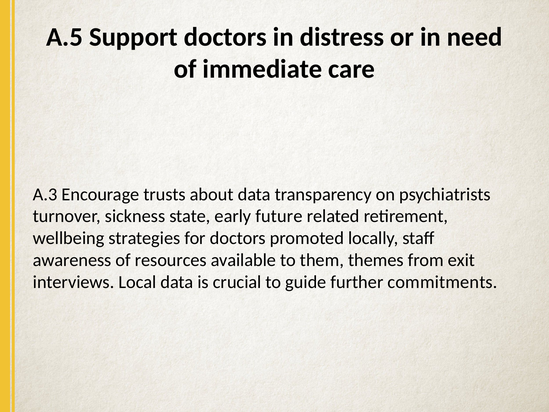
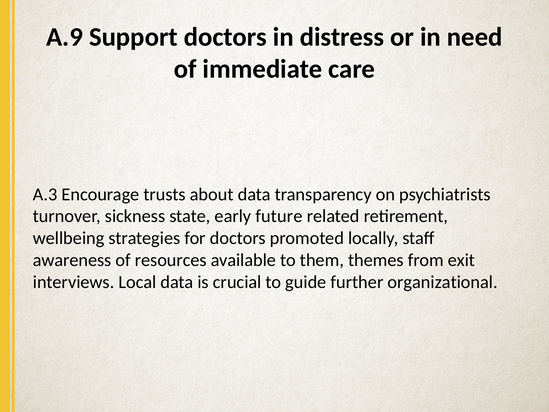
A.5: A.5 -> A.9
commitments: commitments -> organizational
